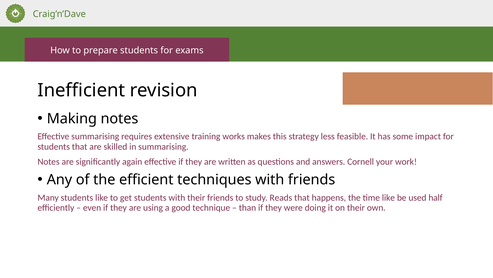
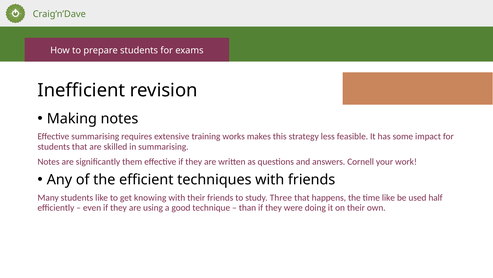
again: again -> them
get students: students -> knowing
Reads: Reads -> Three
